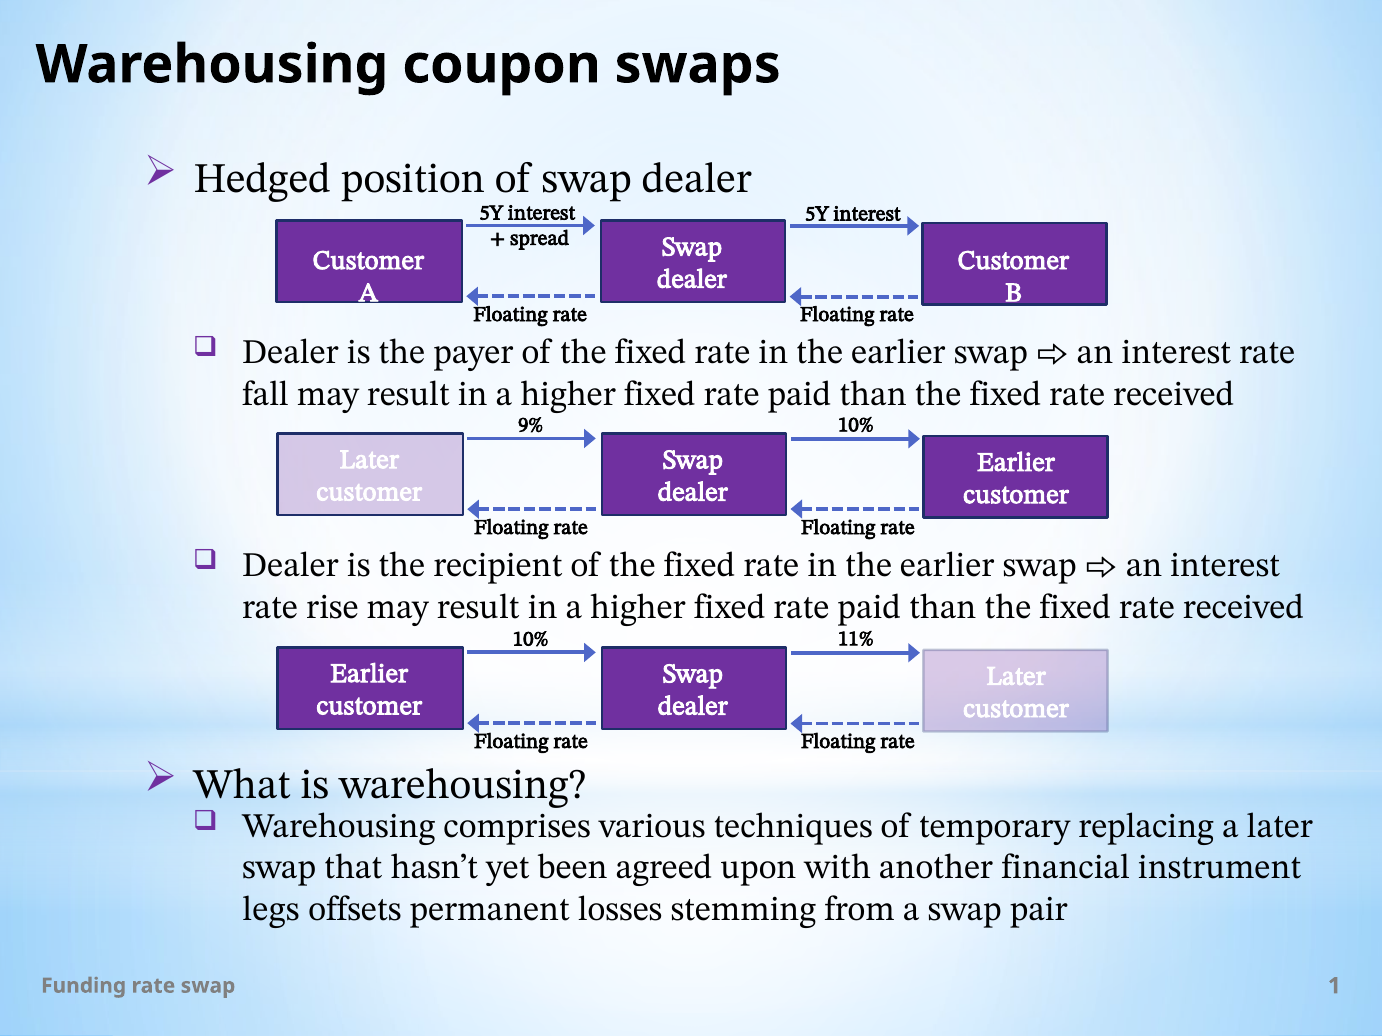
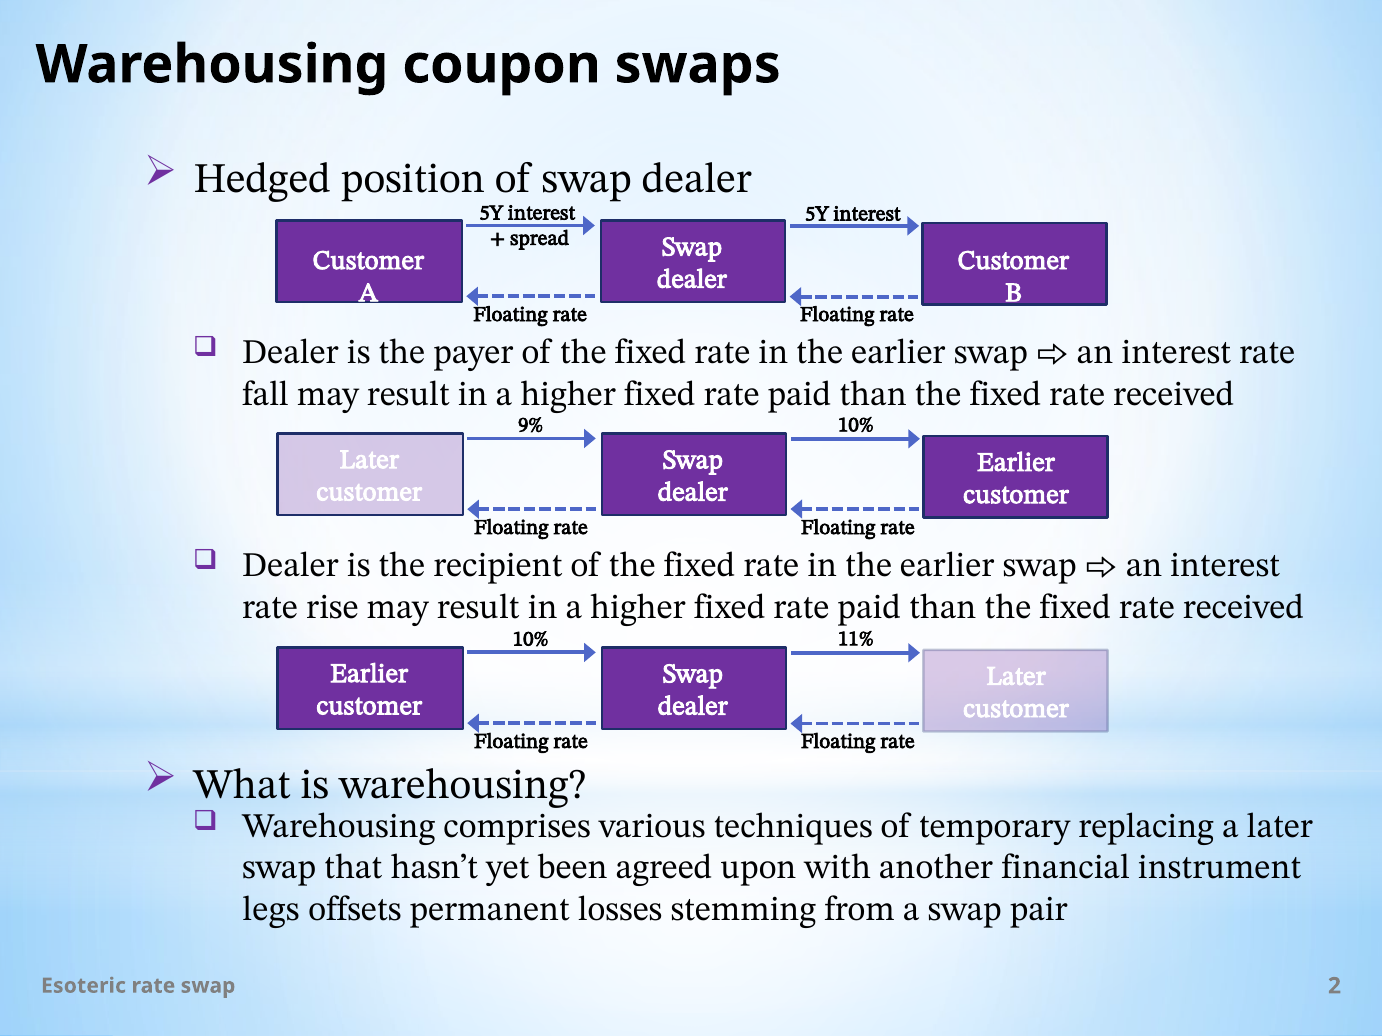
Funding: Funding -> Esoteric
1: 1 -> 2
